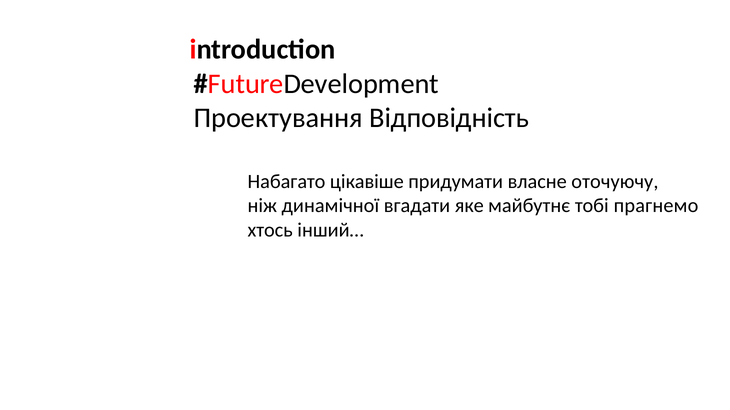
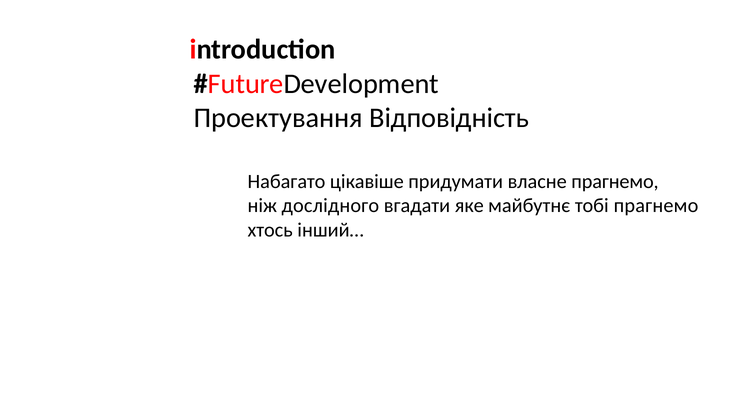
власне оточуючу: оточуючу -> прагнемо
динамічної: динамічної -> дослідного
